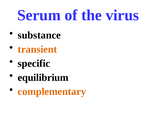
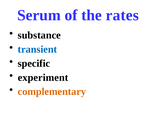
virus: virus -> rates
transient colour: orange -> blue
equilibrium: equilibrium -> experiment
